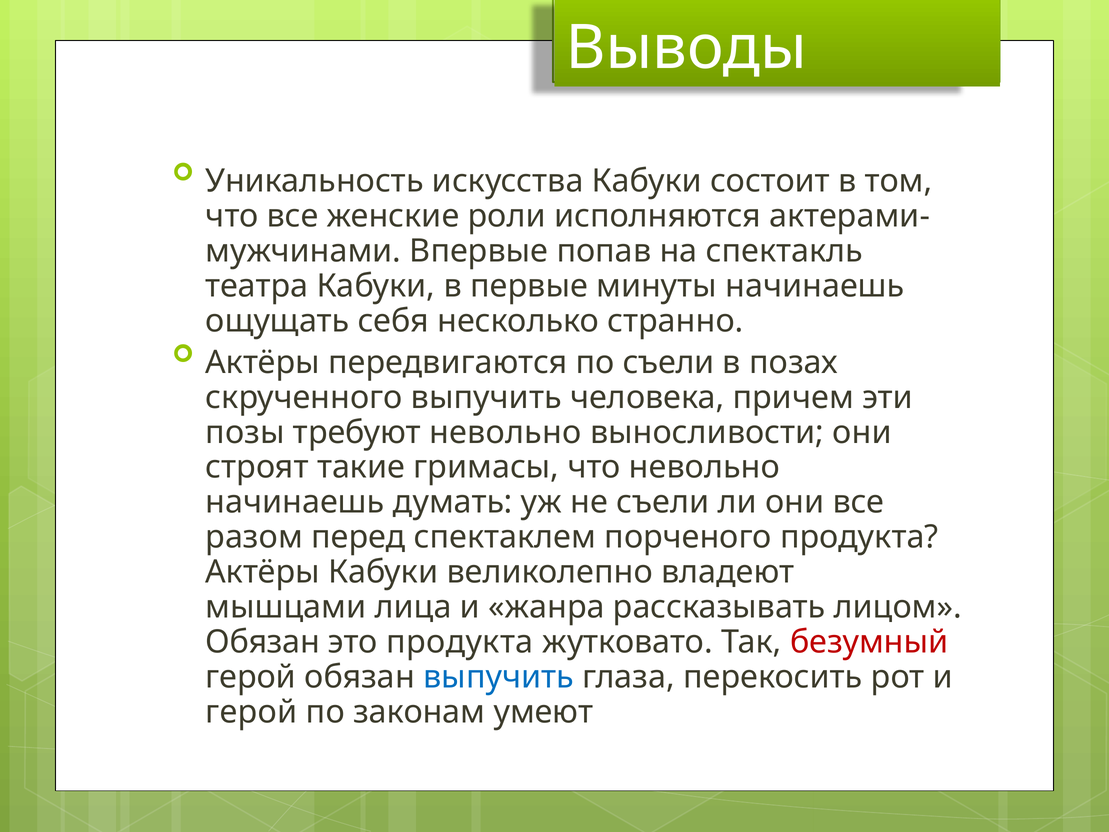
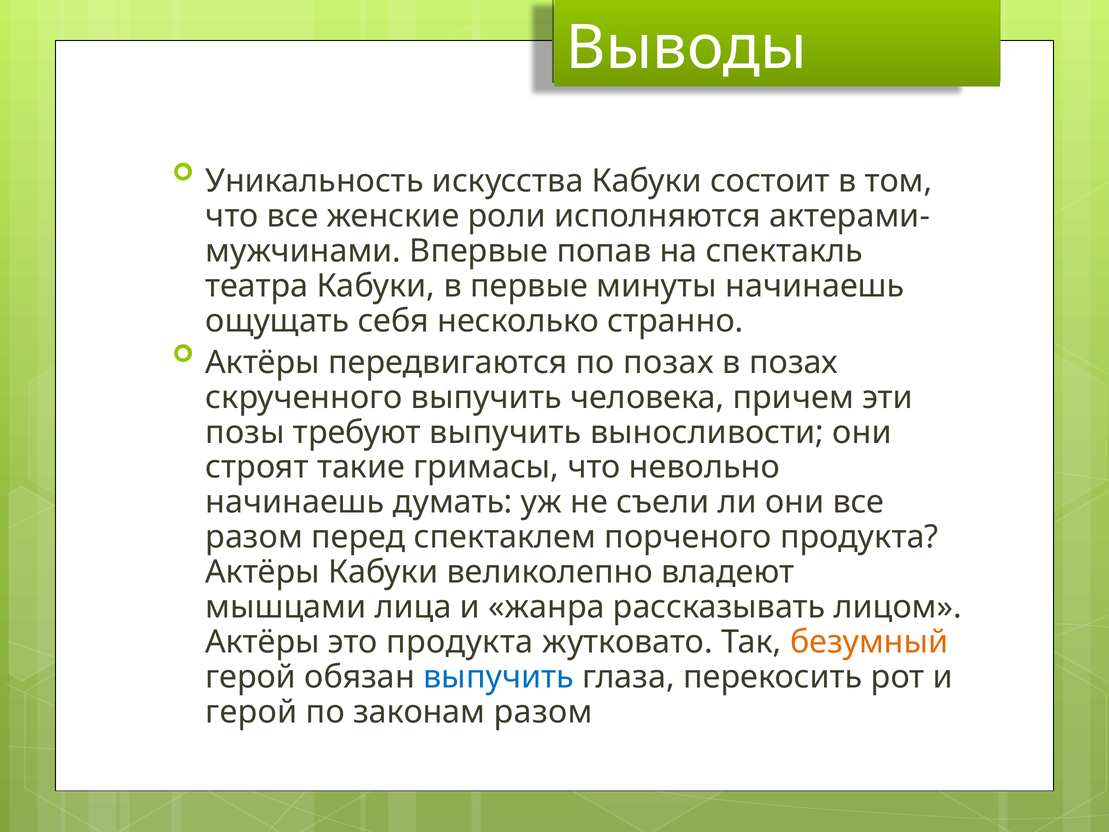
по съели: съели -> позах
требуют невольно: невольно -> выпучить
Обязан at (263, 642): Обязан -> Актёры
безумный colour: red -> orange
законам умеют: умеют -> разом
